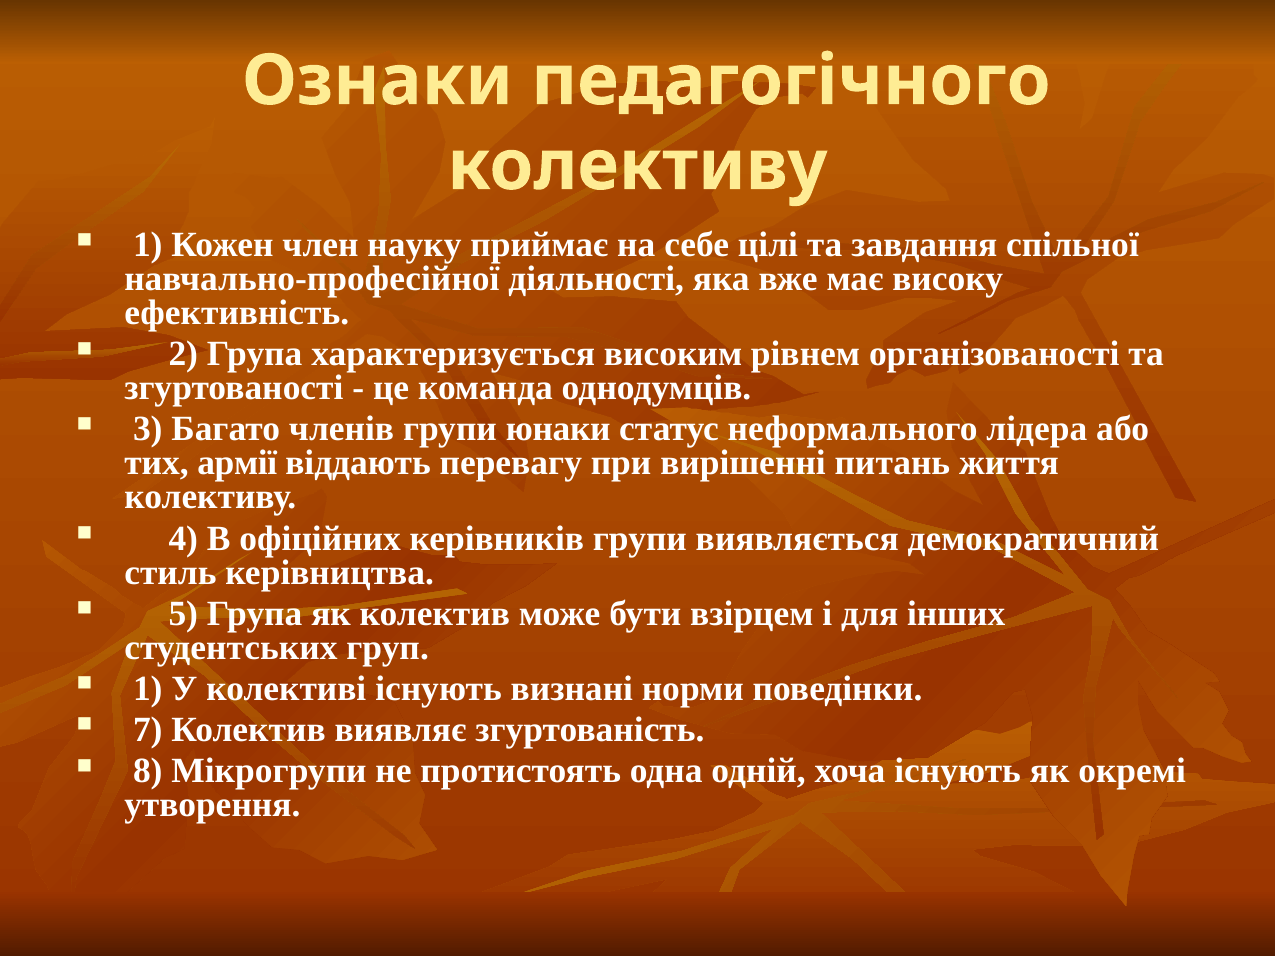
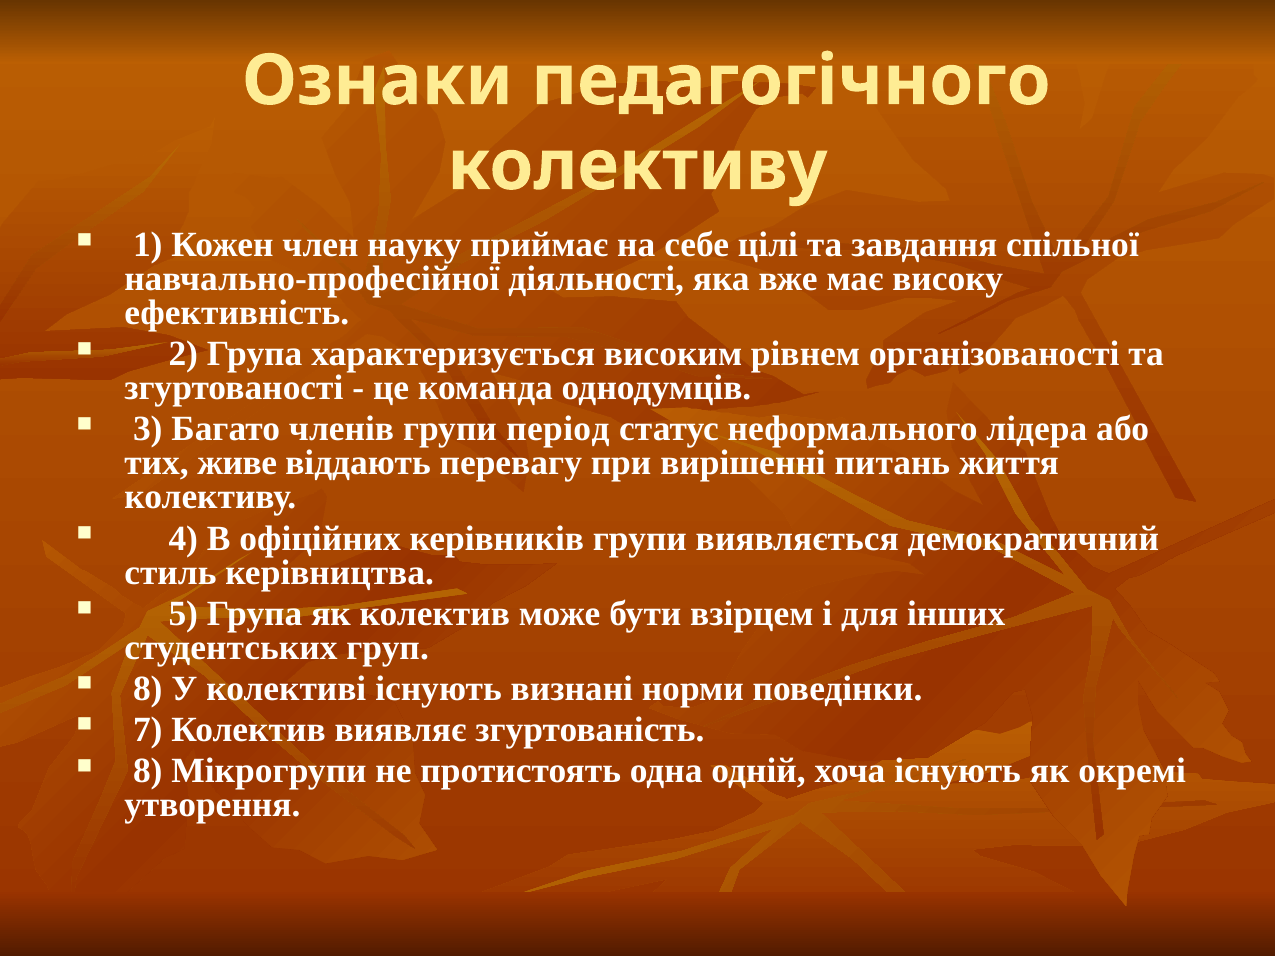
юнаки: юнаки -> період
армії: армії -> живе
1 at (148, 689): 1 -> 8
